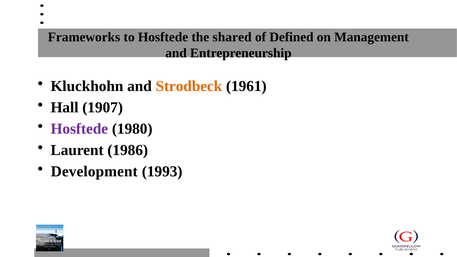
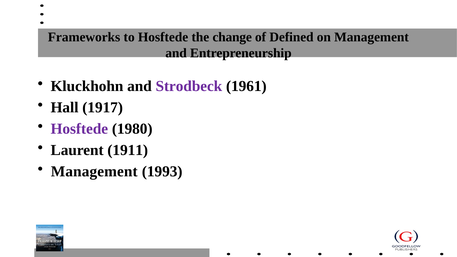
shared: shared -> change
Strodbeck colour: orange -> purple
1907: 1907 -> 1917
1986: 1986 -> 1911
Development at (94, 172): Development -> Management
